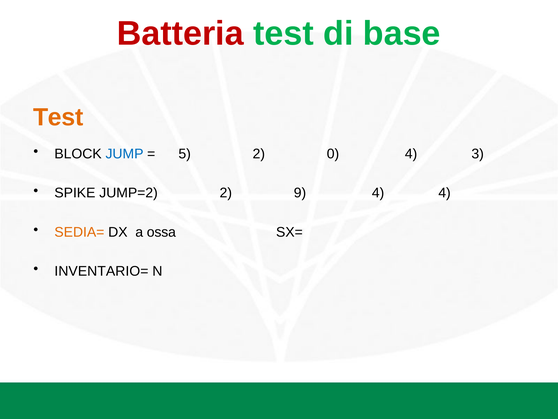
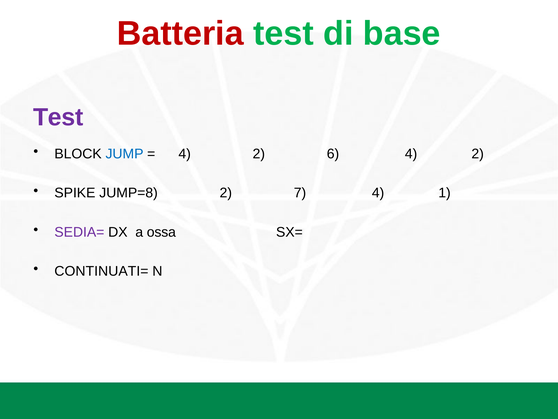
Test at (58, 117) colour: orange -> purple
5 at (185, 154): 5 -> 4
0: 0 -> 6
3 at (478, 154): 3 -> 2
JUMP=2: JUMP=2 -> JUMP=8
9: 9 -> 7
4 4: 4 -> 1
SEDIA= colour: orange -> purple
INVENTARIO=: INVENTARIO= -> CONTINUATI=
